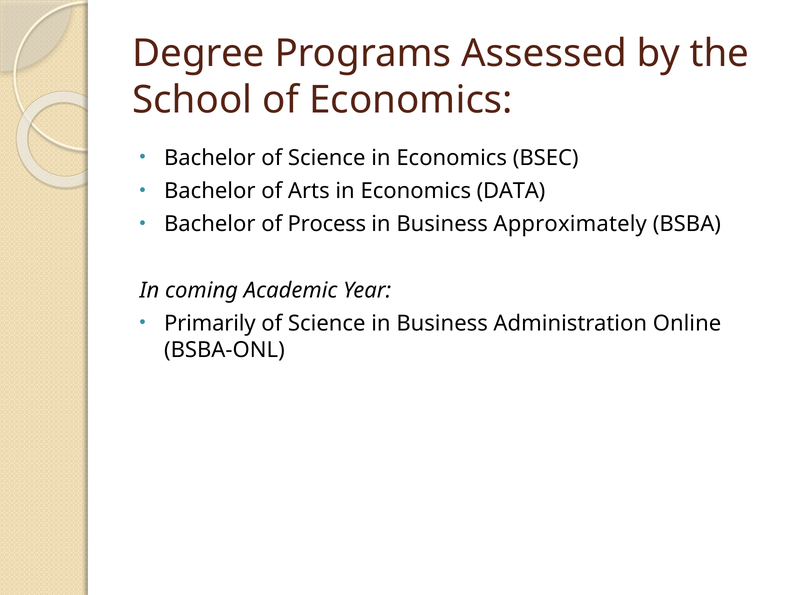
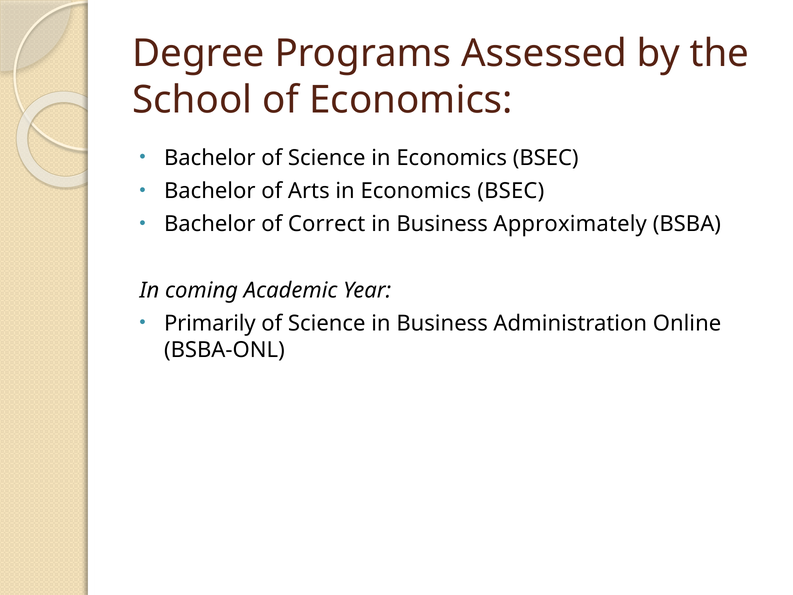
Arts in Economics DATA: DATA -> BSEC
Process: Process -> Correct
